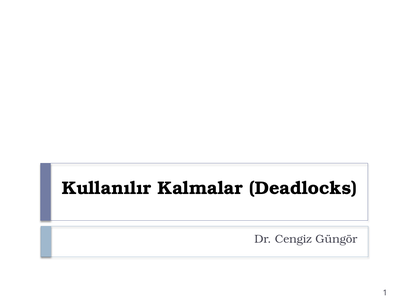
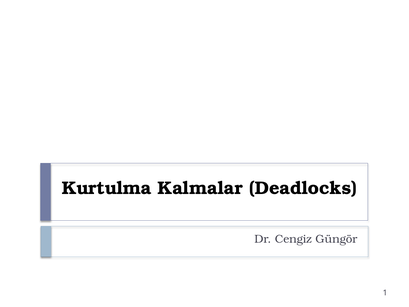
Kullanılır: Kullanılır -> Kurtulma
